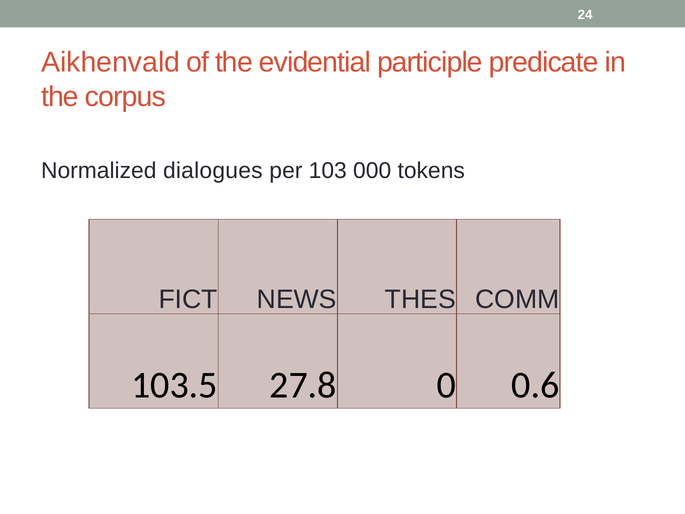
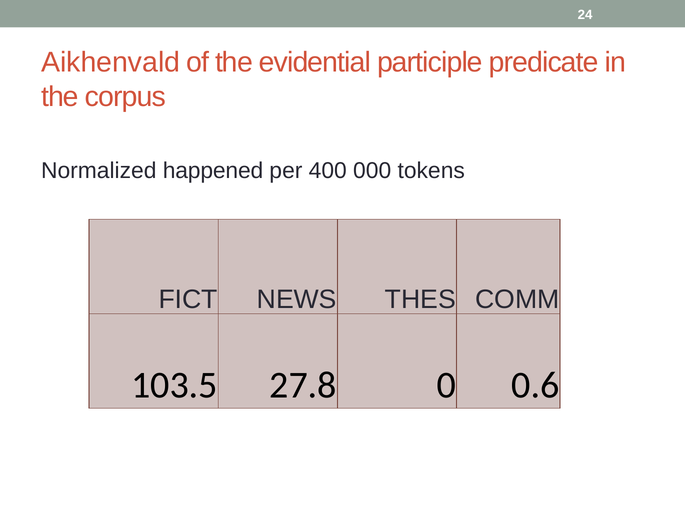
dialogues: dialogues -> happened
103: 103 -> 400
